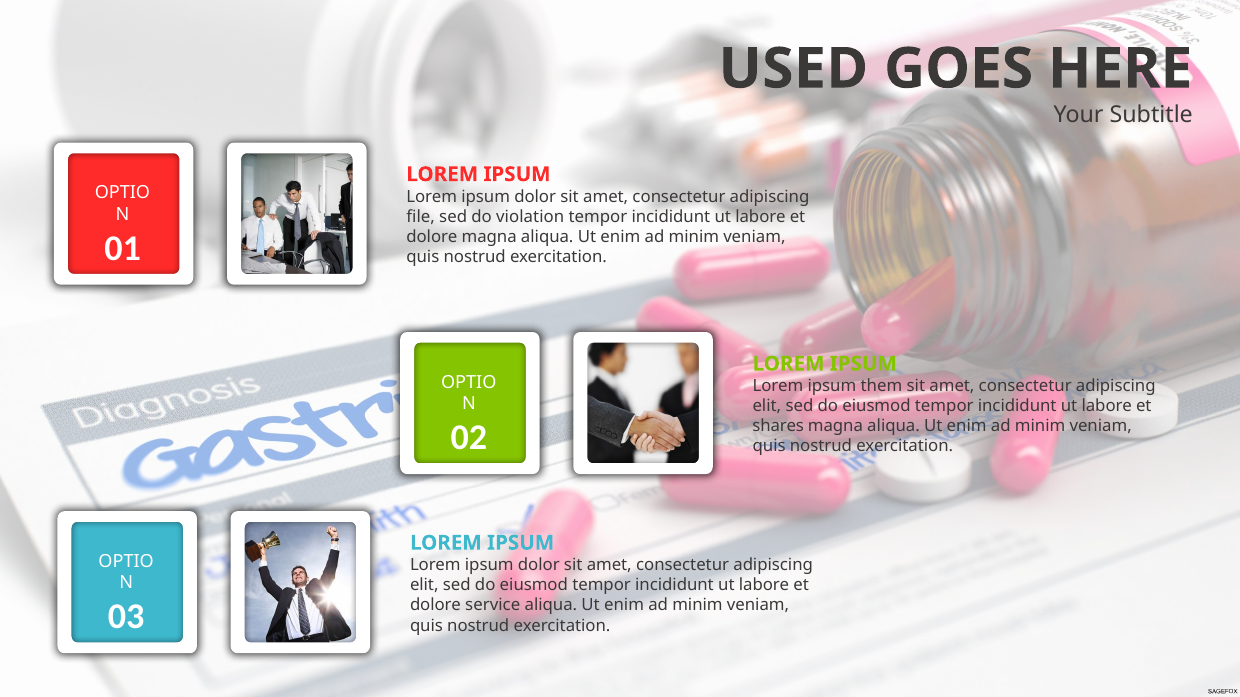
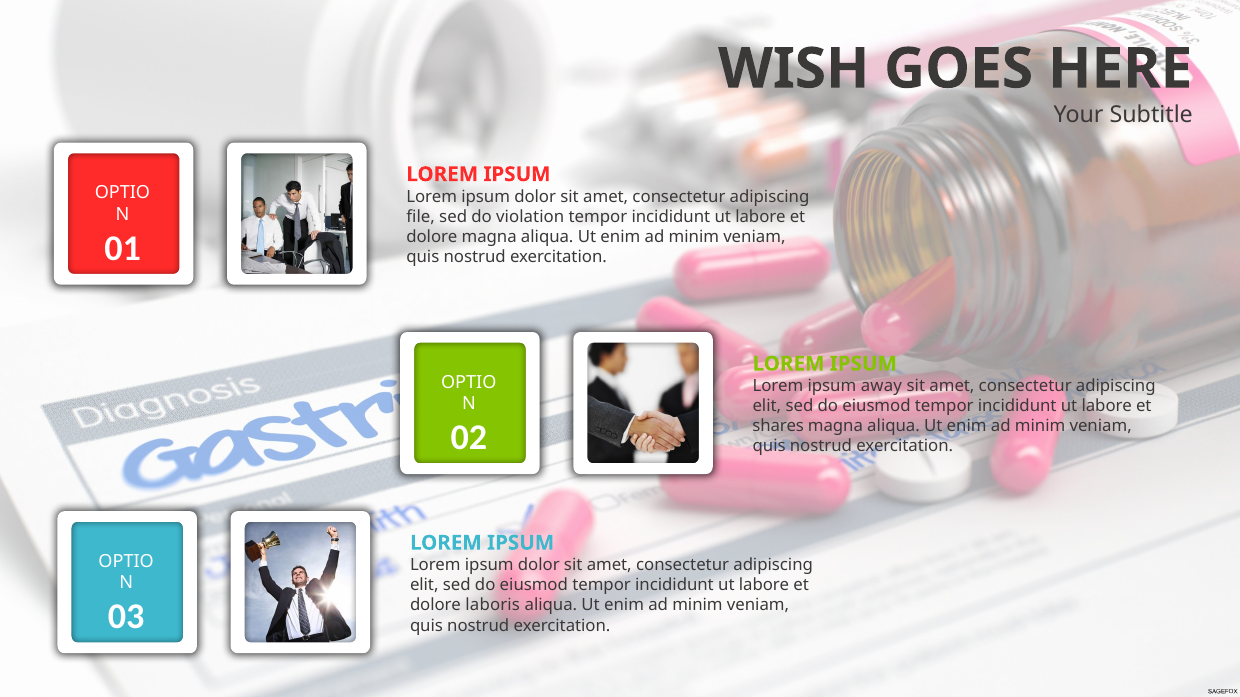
USED: USED -> WISH
them: them -> away
service: service -> laboris
